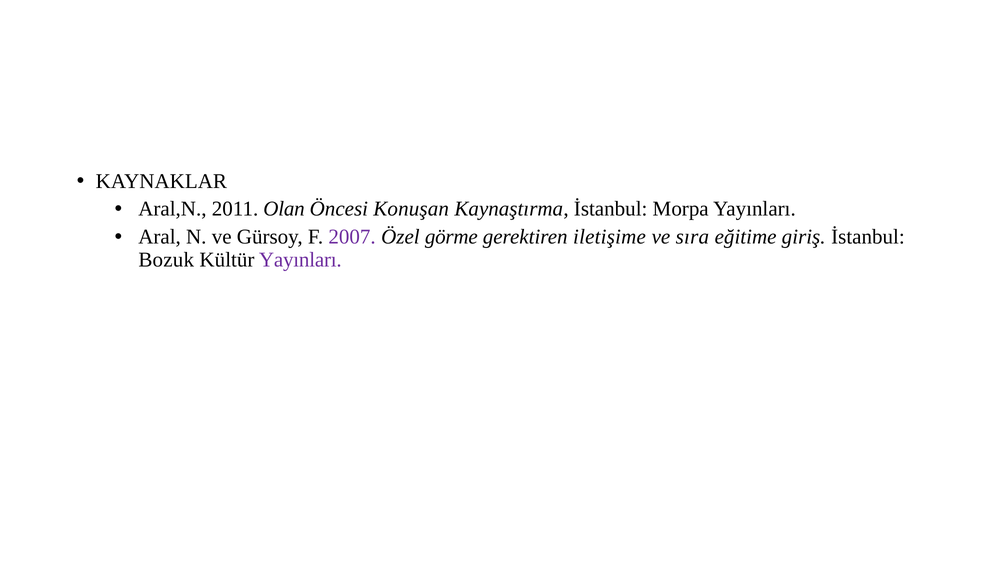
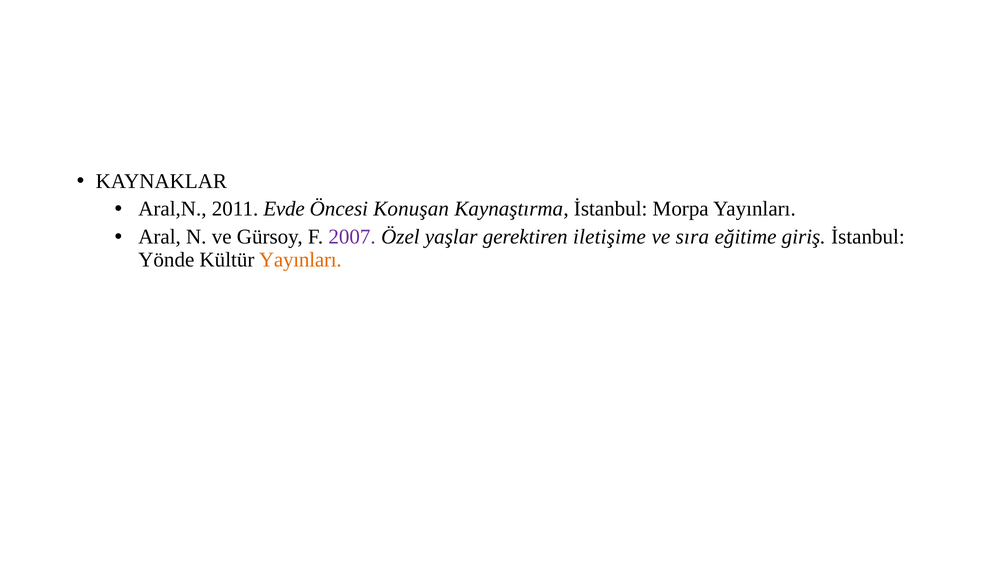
Olan: Olan -> Evde
görme: görme -> yaşlar
Bozuk: Bozuk -> Yönde
Yayınları at (300, 260) colour: purple -> orange
